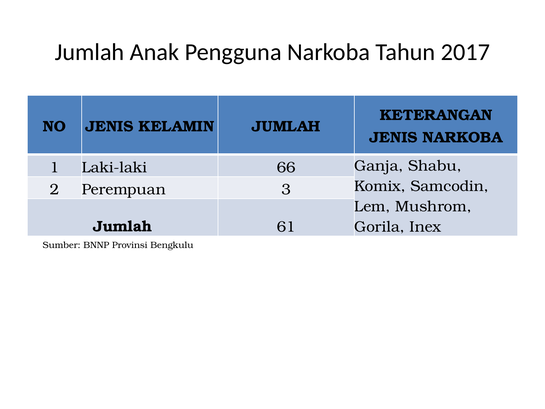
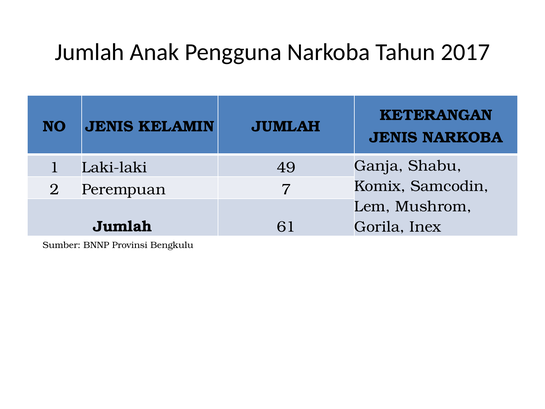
66: 66 -> 49
3: 3 -> 7
